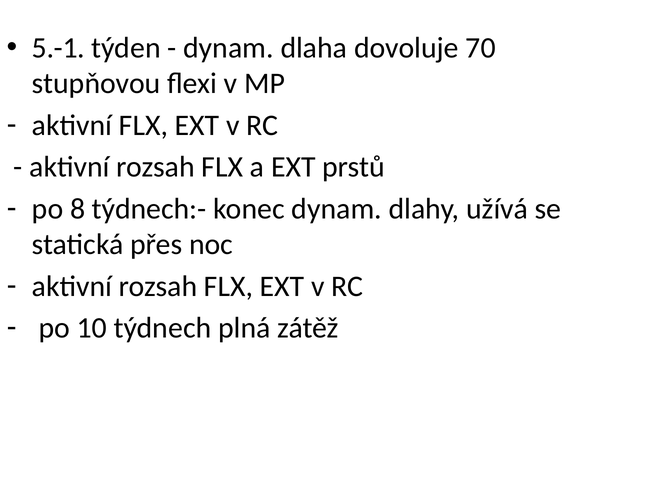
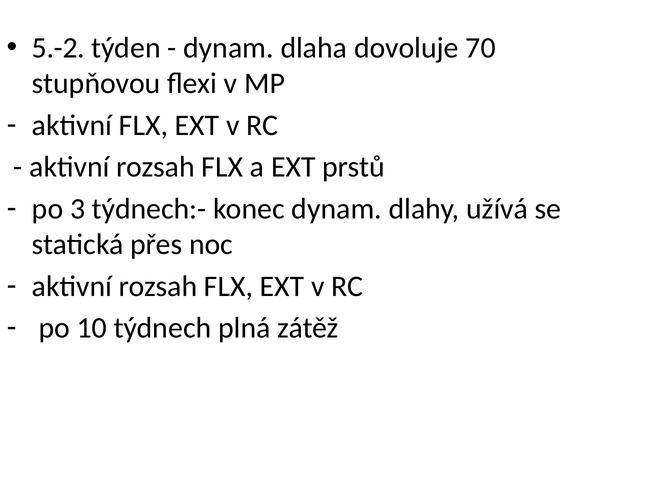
5.-1: 5.-1 -> 5.-2
8: 8 -> 3
